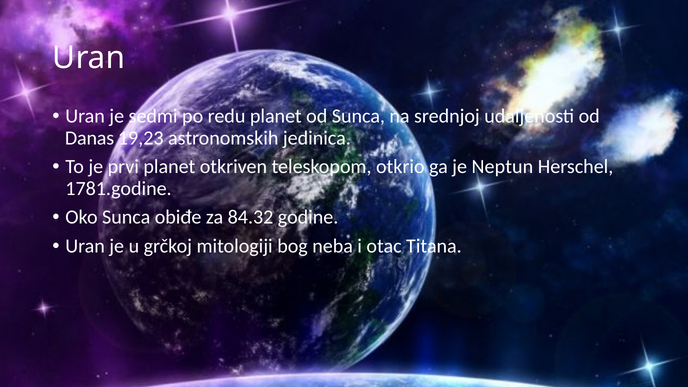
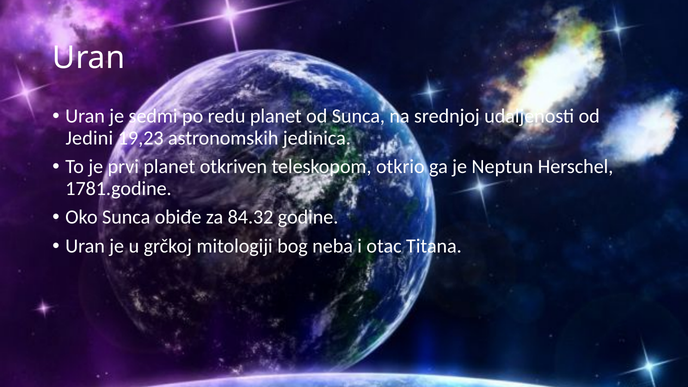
Danas: Danas -> Jedini
